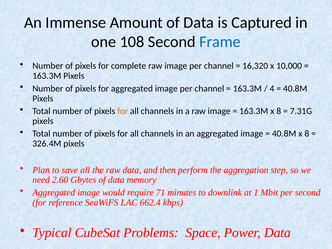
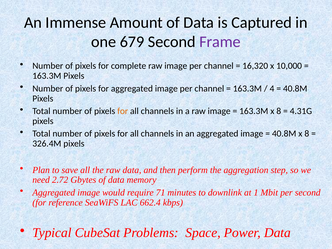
108: 108 -> 679
Frame colour: blue -> purple
7.31G: 7.31G -> 4.31G
2.60: 2.60 -> 2.72
